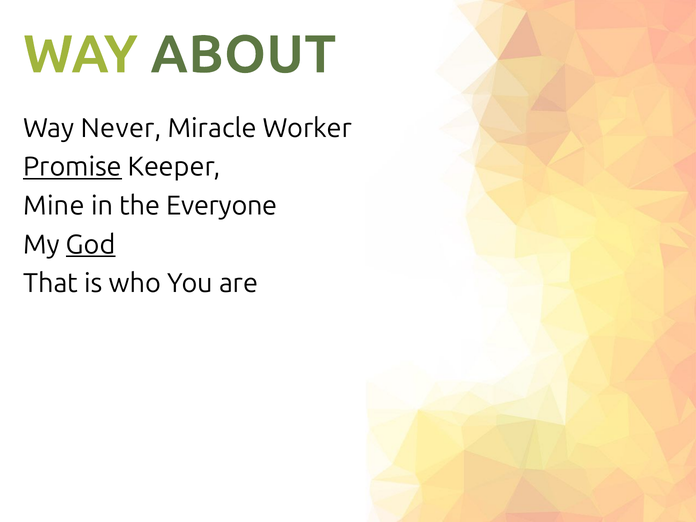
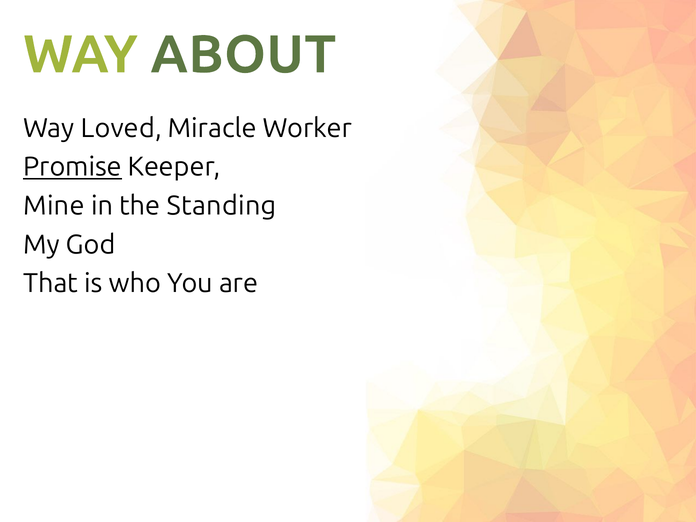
Never: Never -> Loved
Everyone: Everyone -> Standing
God underline: present -> none
